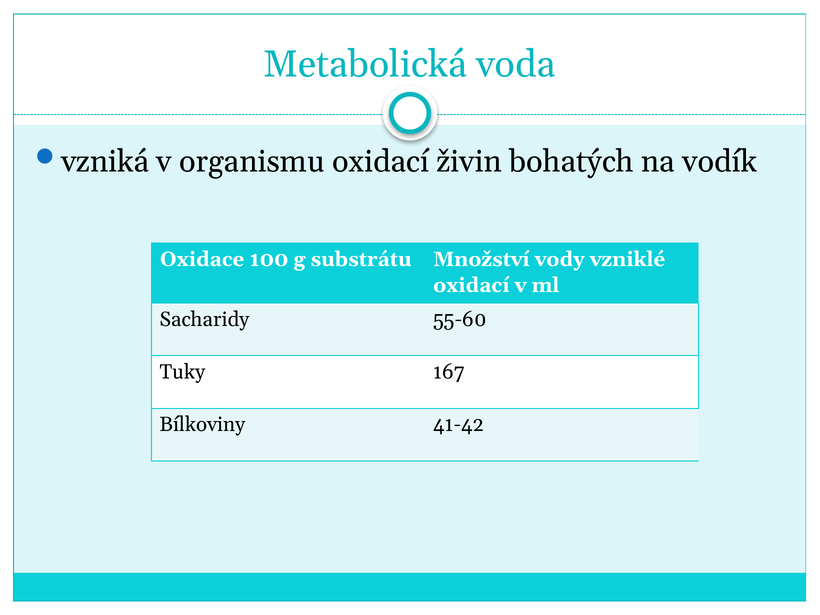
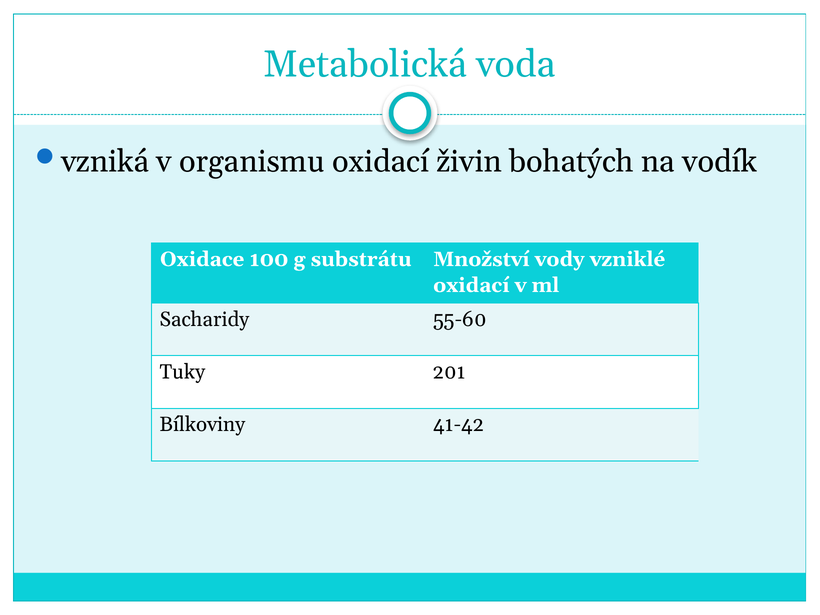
167: 167 -> 201
